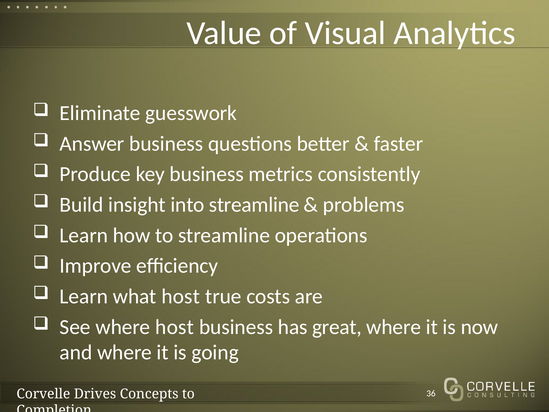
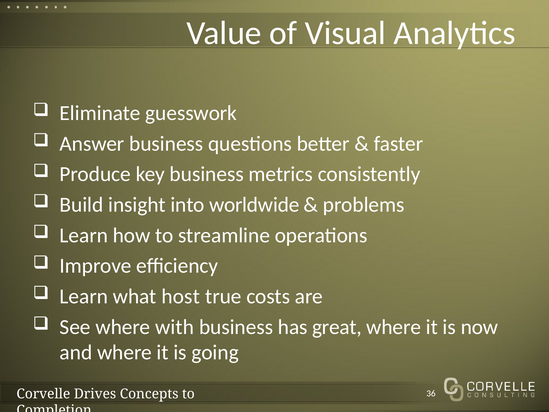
into streamline: streamline -> worldwide
where host: host -> with
